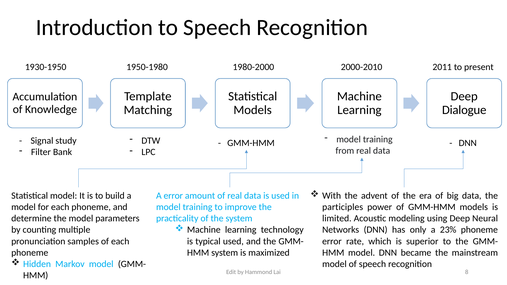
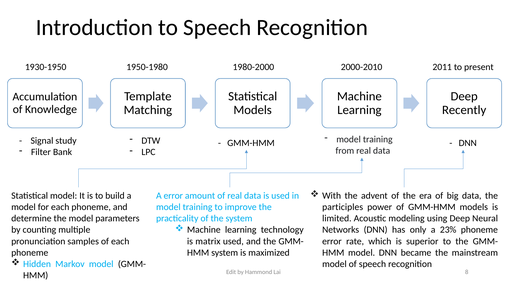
Dialogue: Dialogue -> Recently
typical: typical -> matrix
